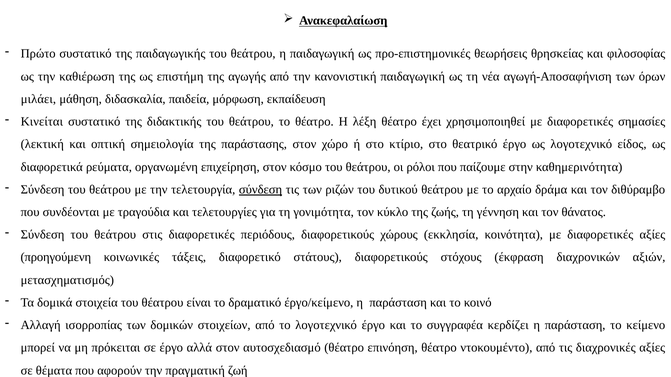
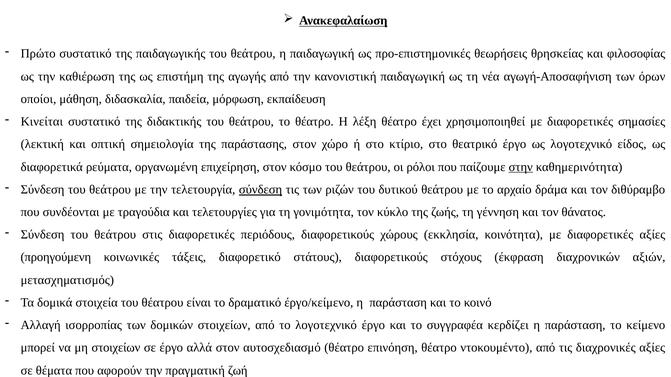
μιλάει: μιλάει -> οποίοι
στην underline: none -> present
μη πρόκειται: πρόκειται -> στοιχείων
